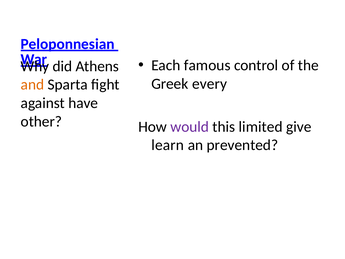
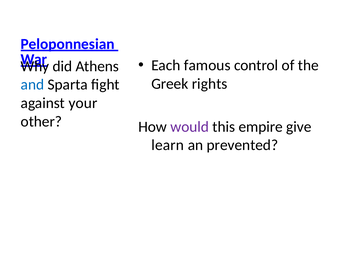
every: every -> rights
and colour: orange -> blue
have: have -> your
limited: limited -> empire
